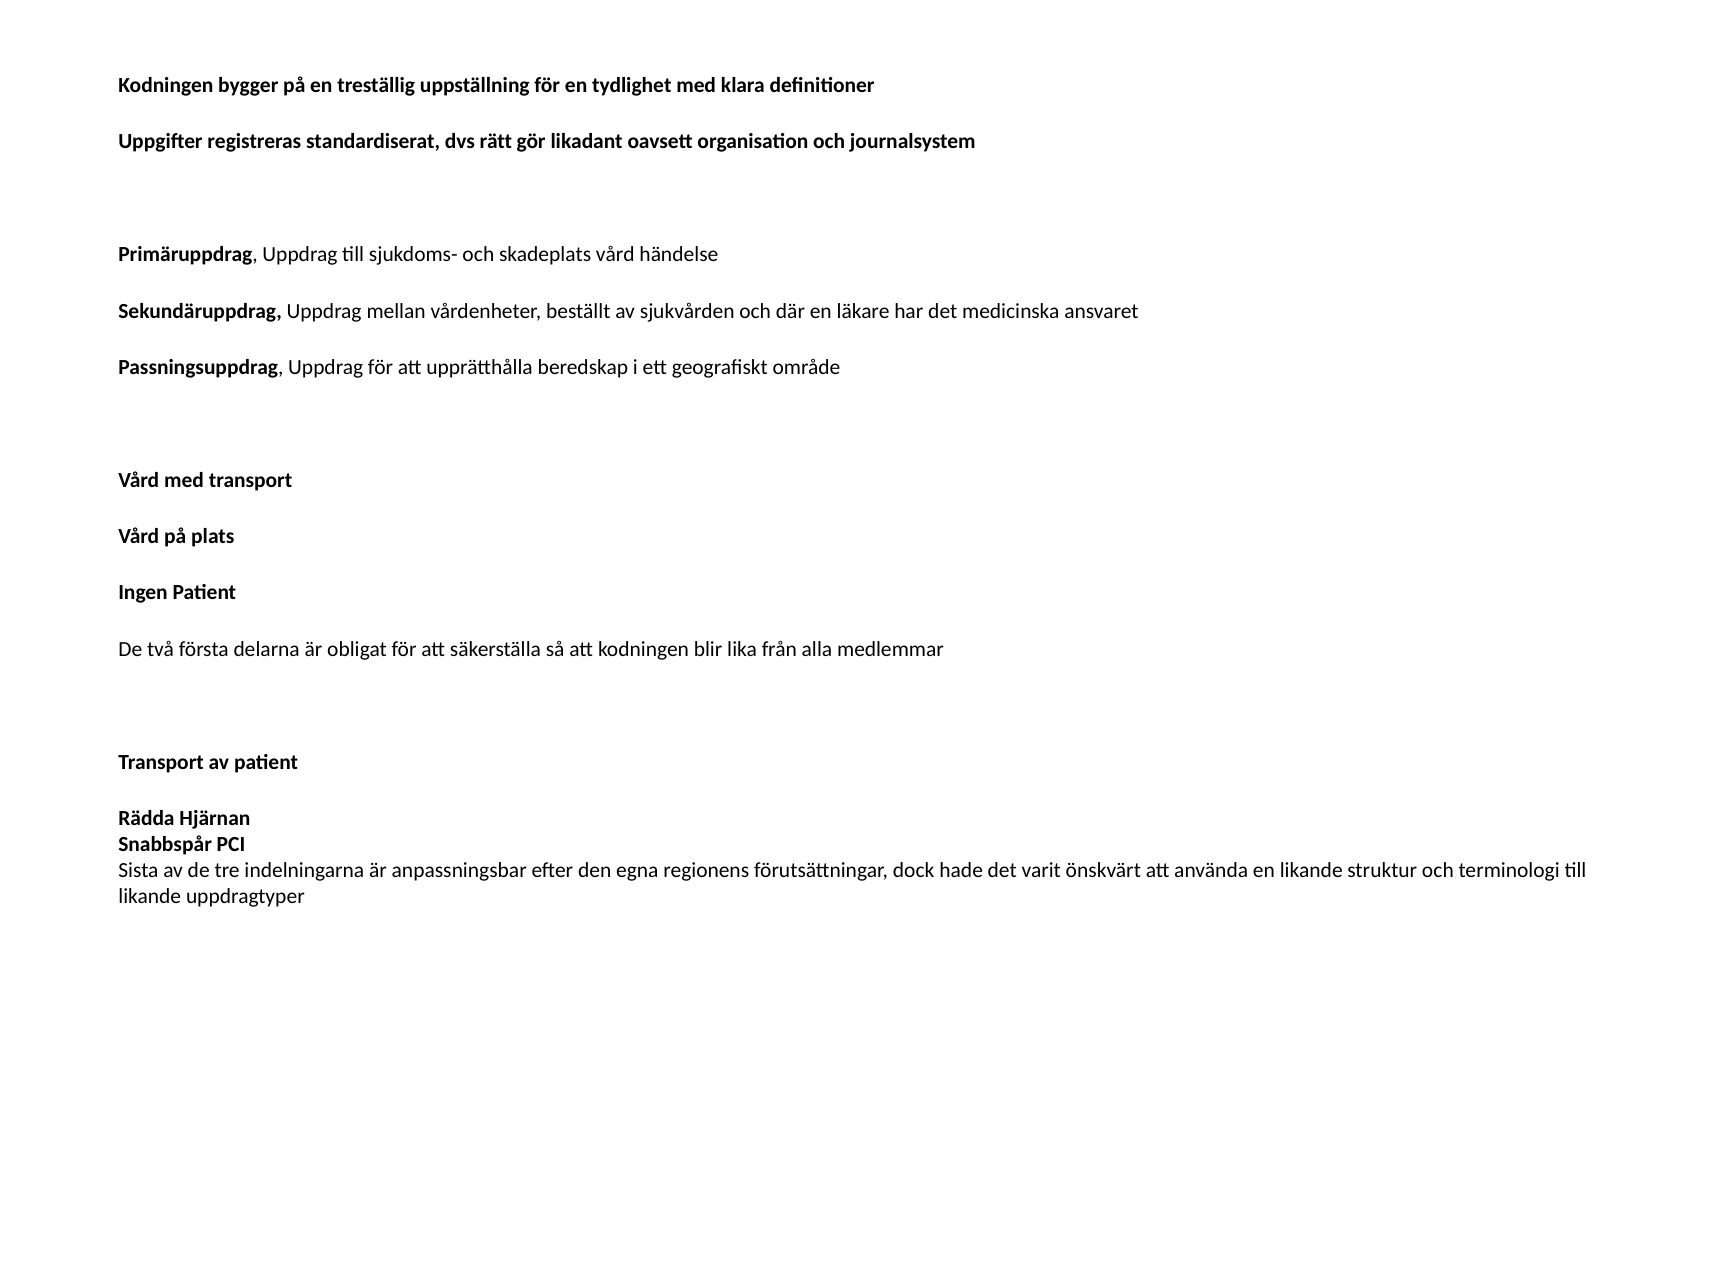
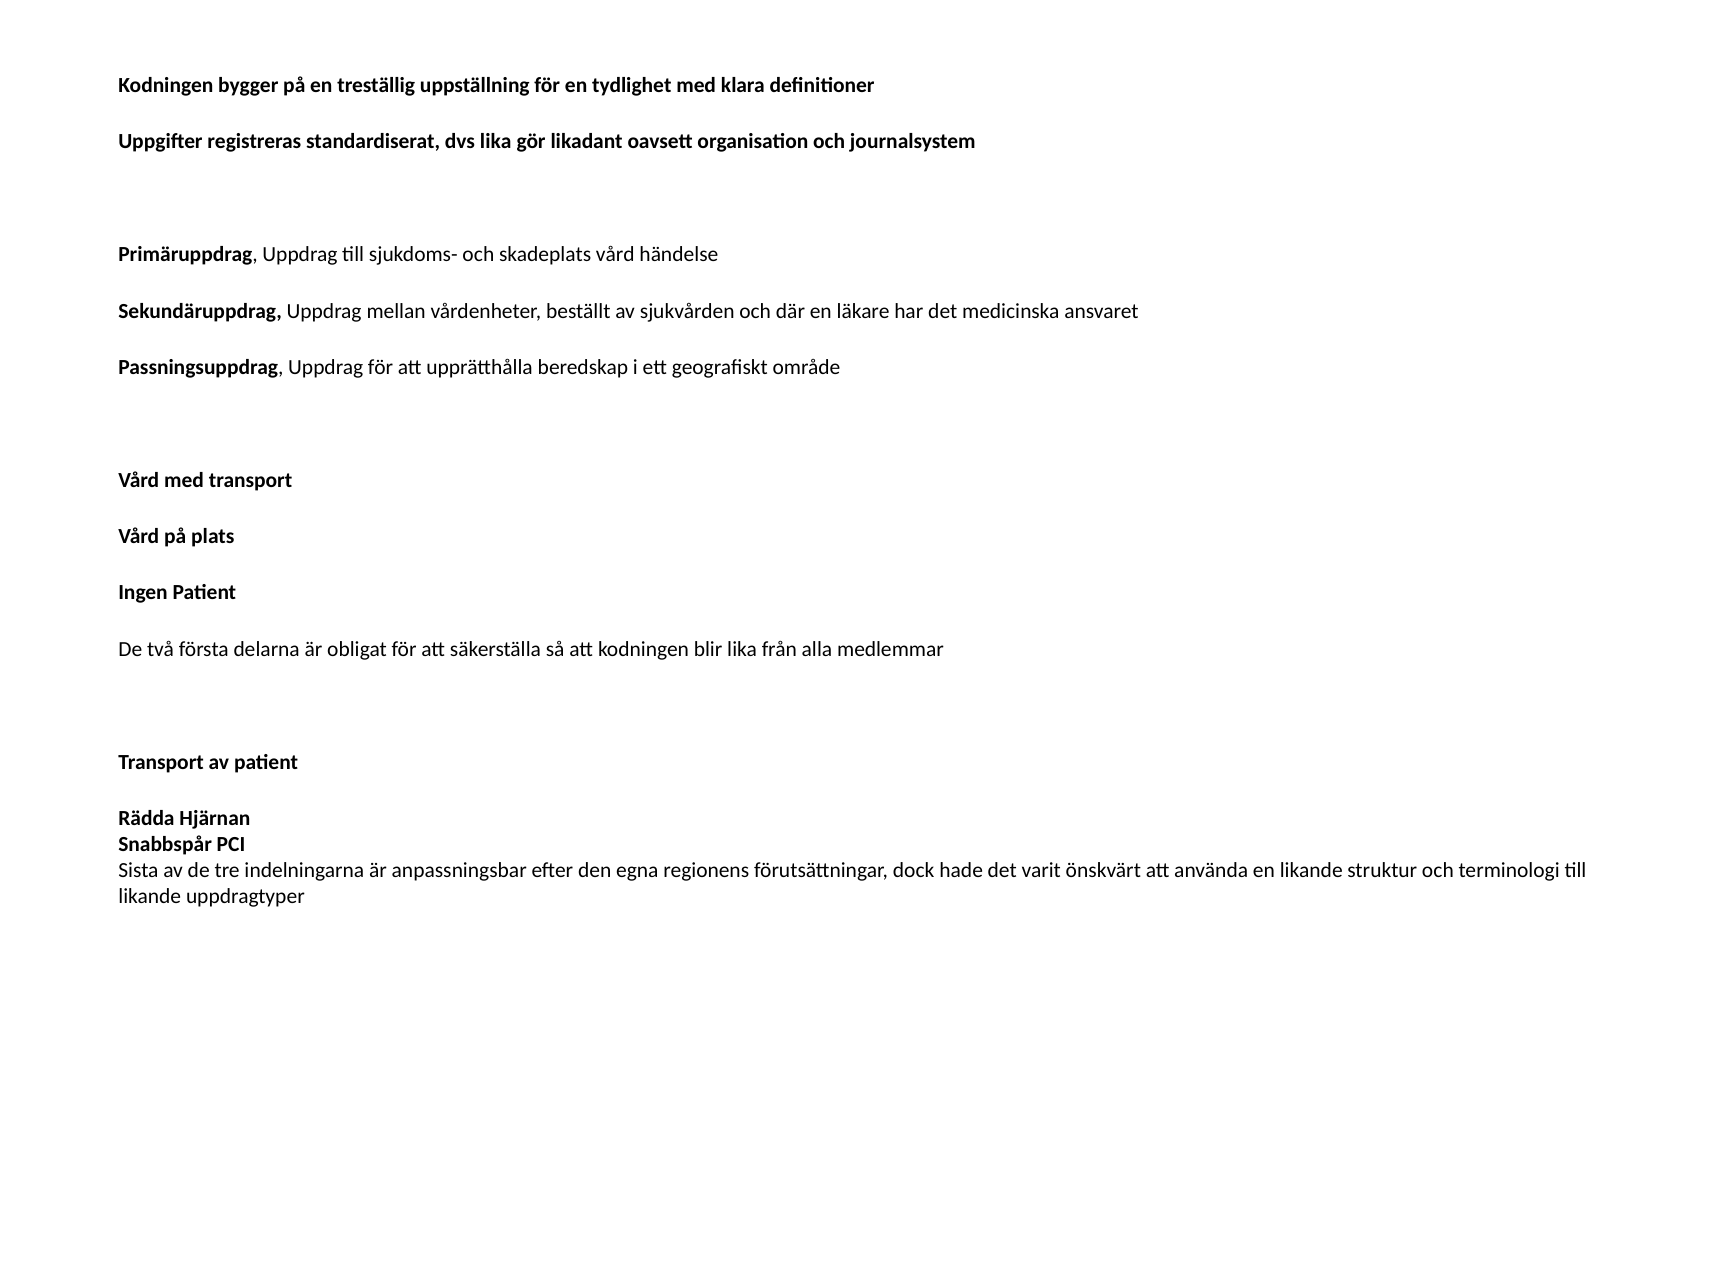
dvs rätt: rätt -> lika
